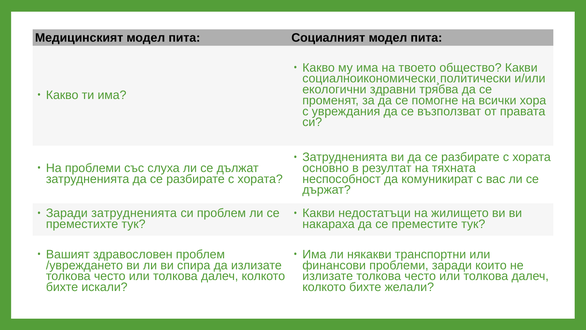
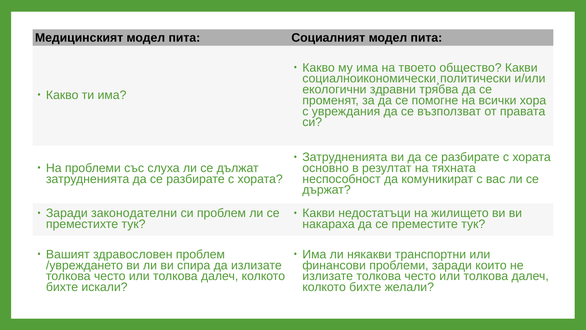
Заради затрудненията: затрудненията -> законодателни
